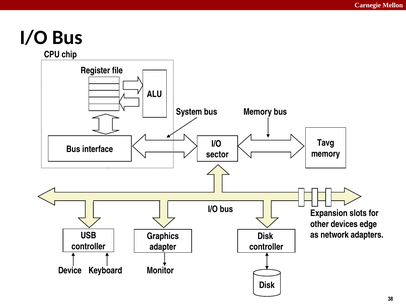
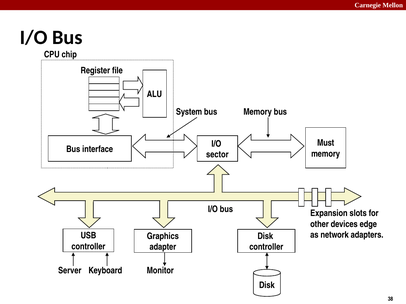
Tavg: Tavg -> Must
Device: Device -> Server
